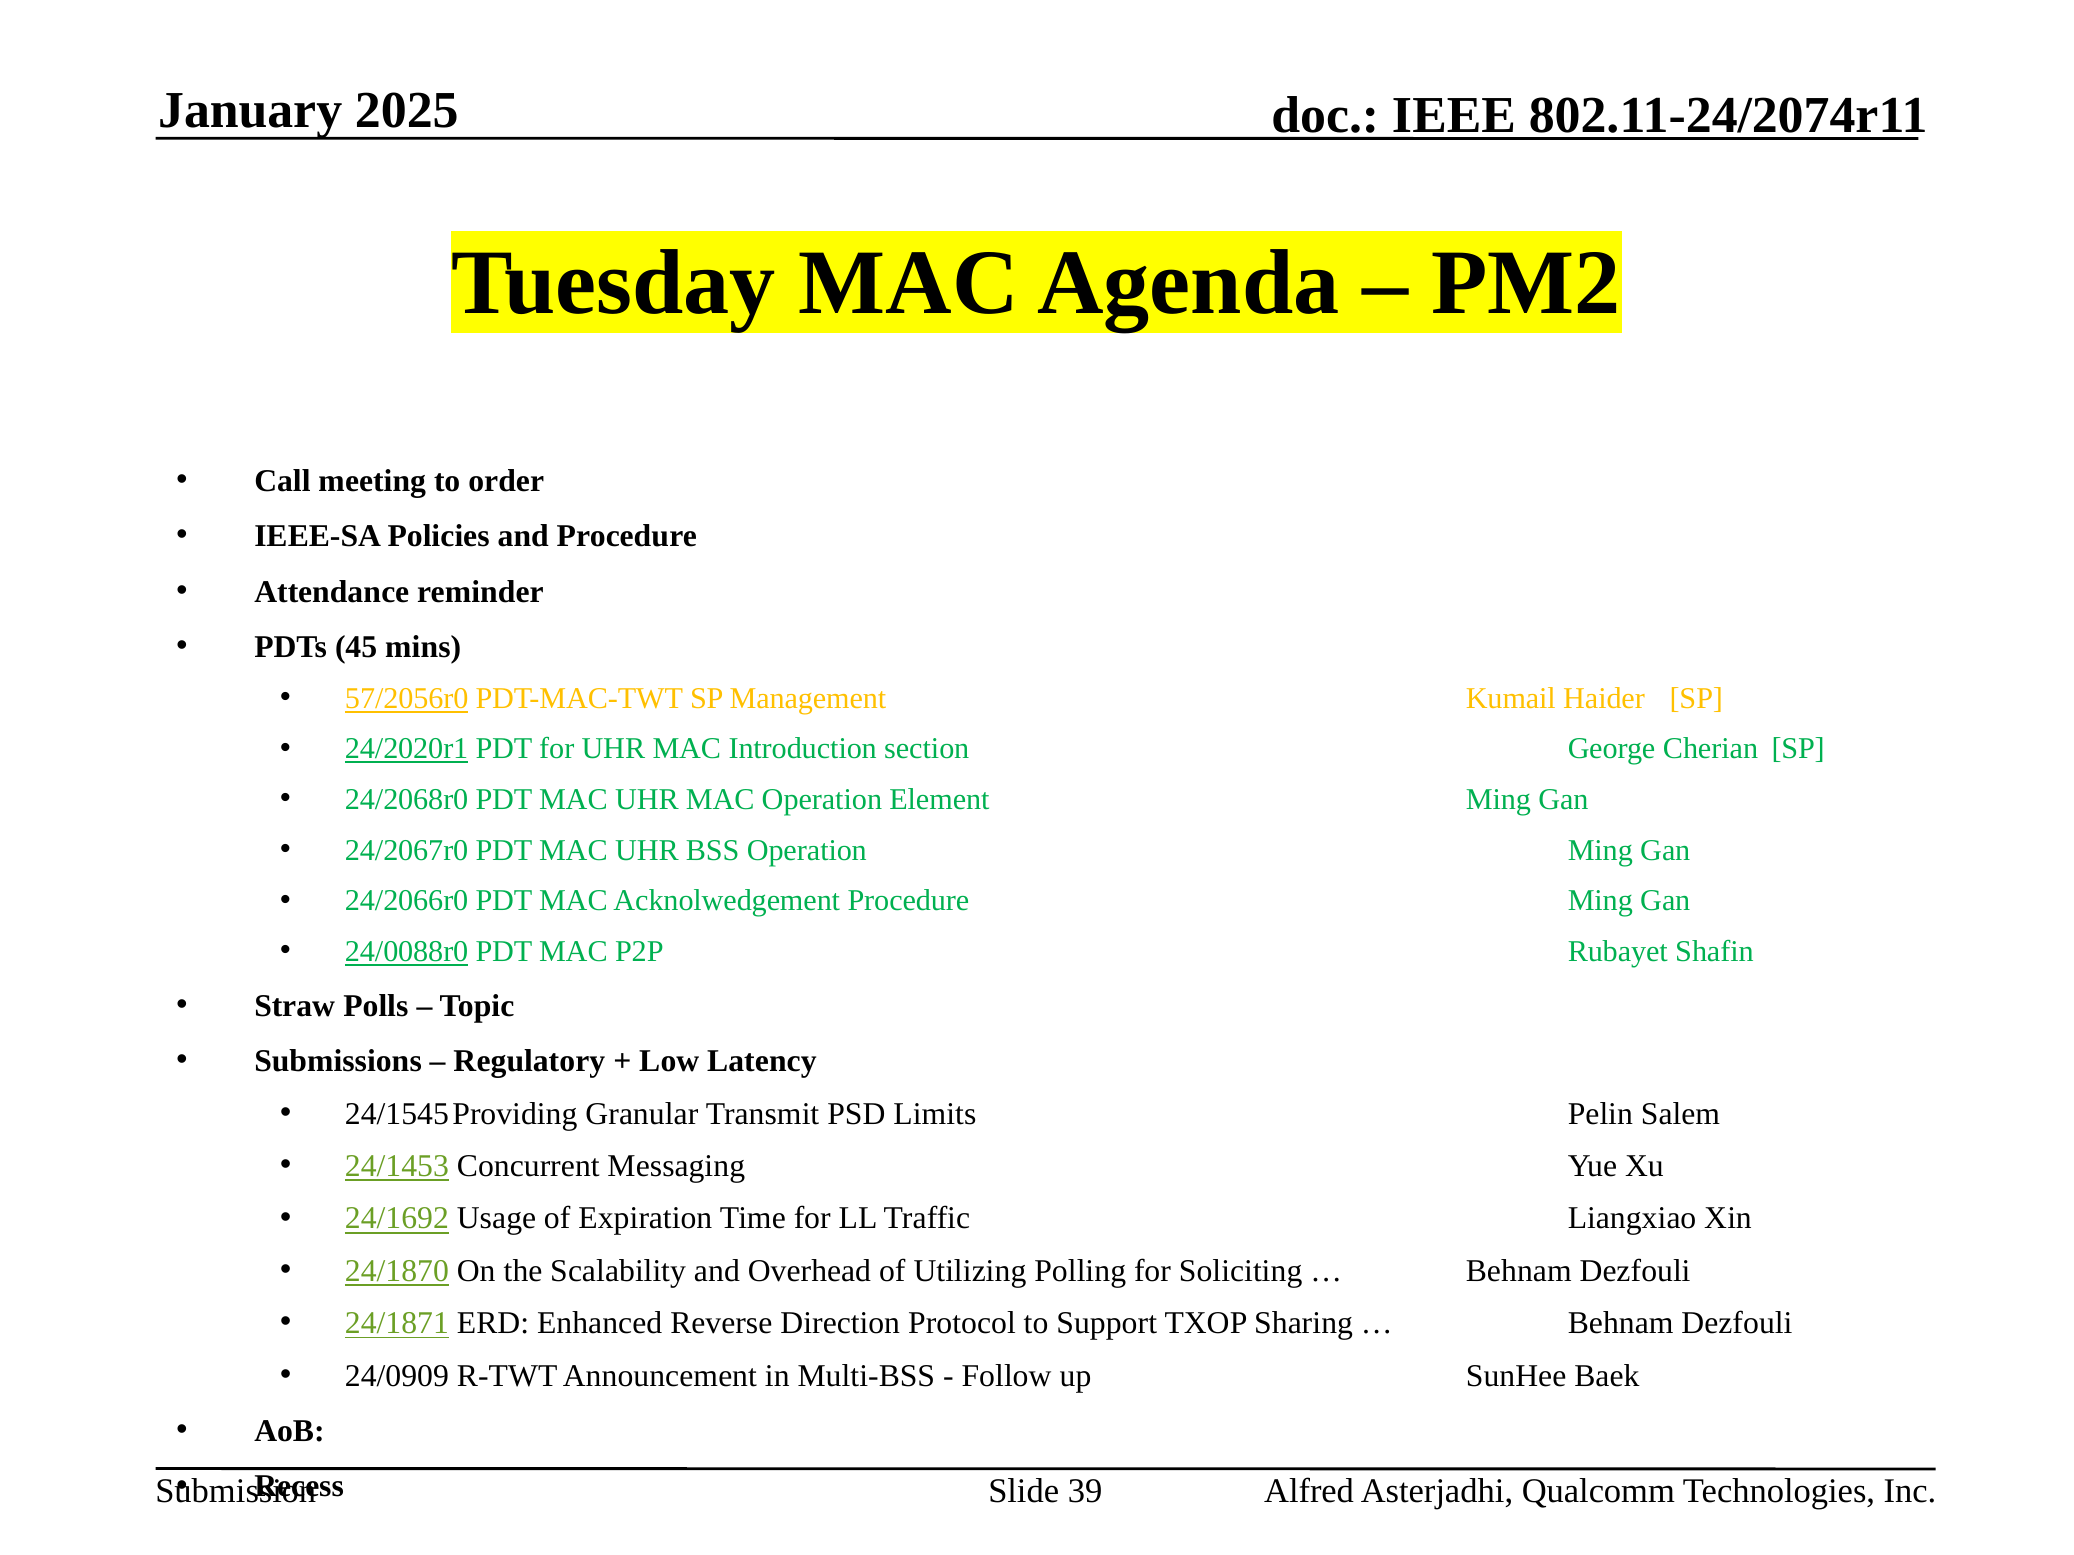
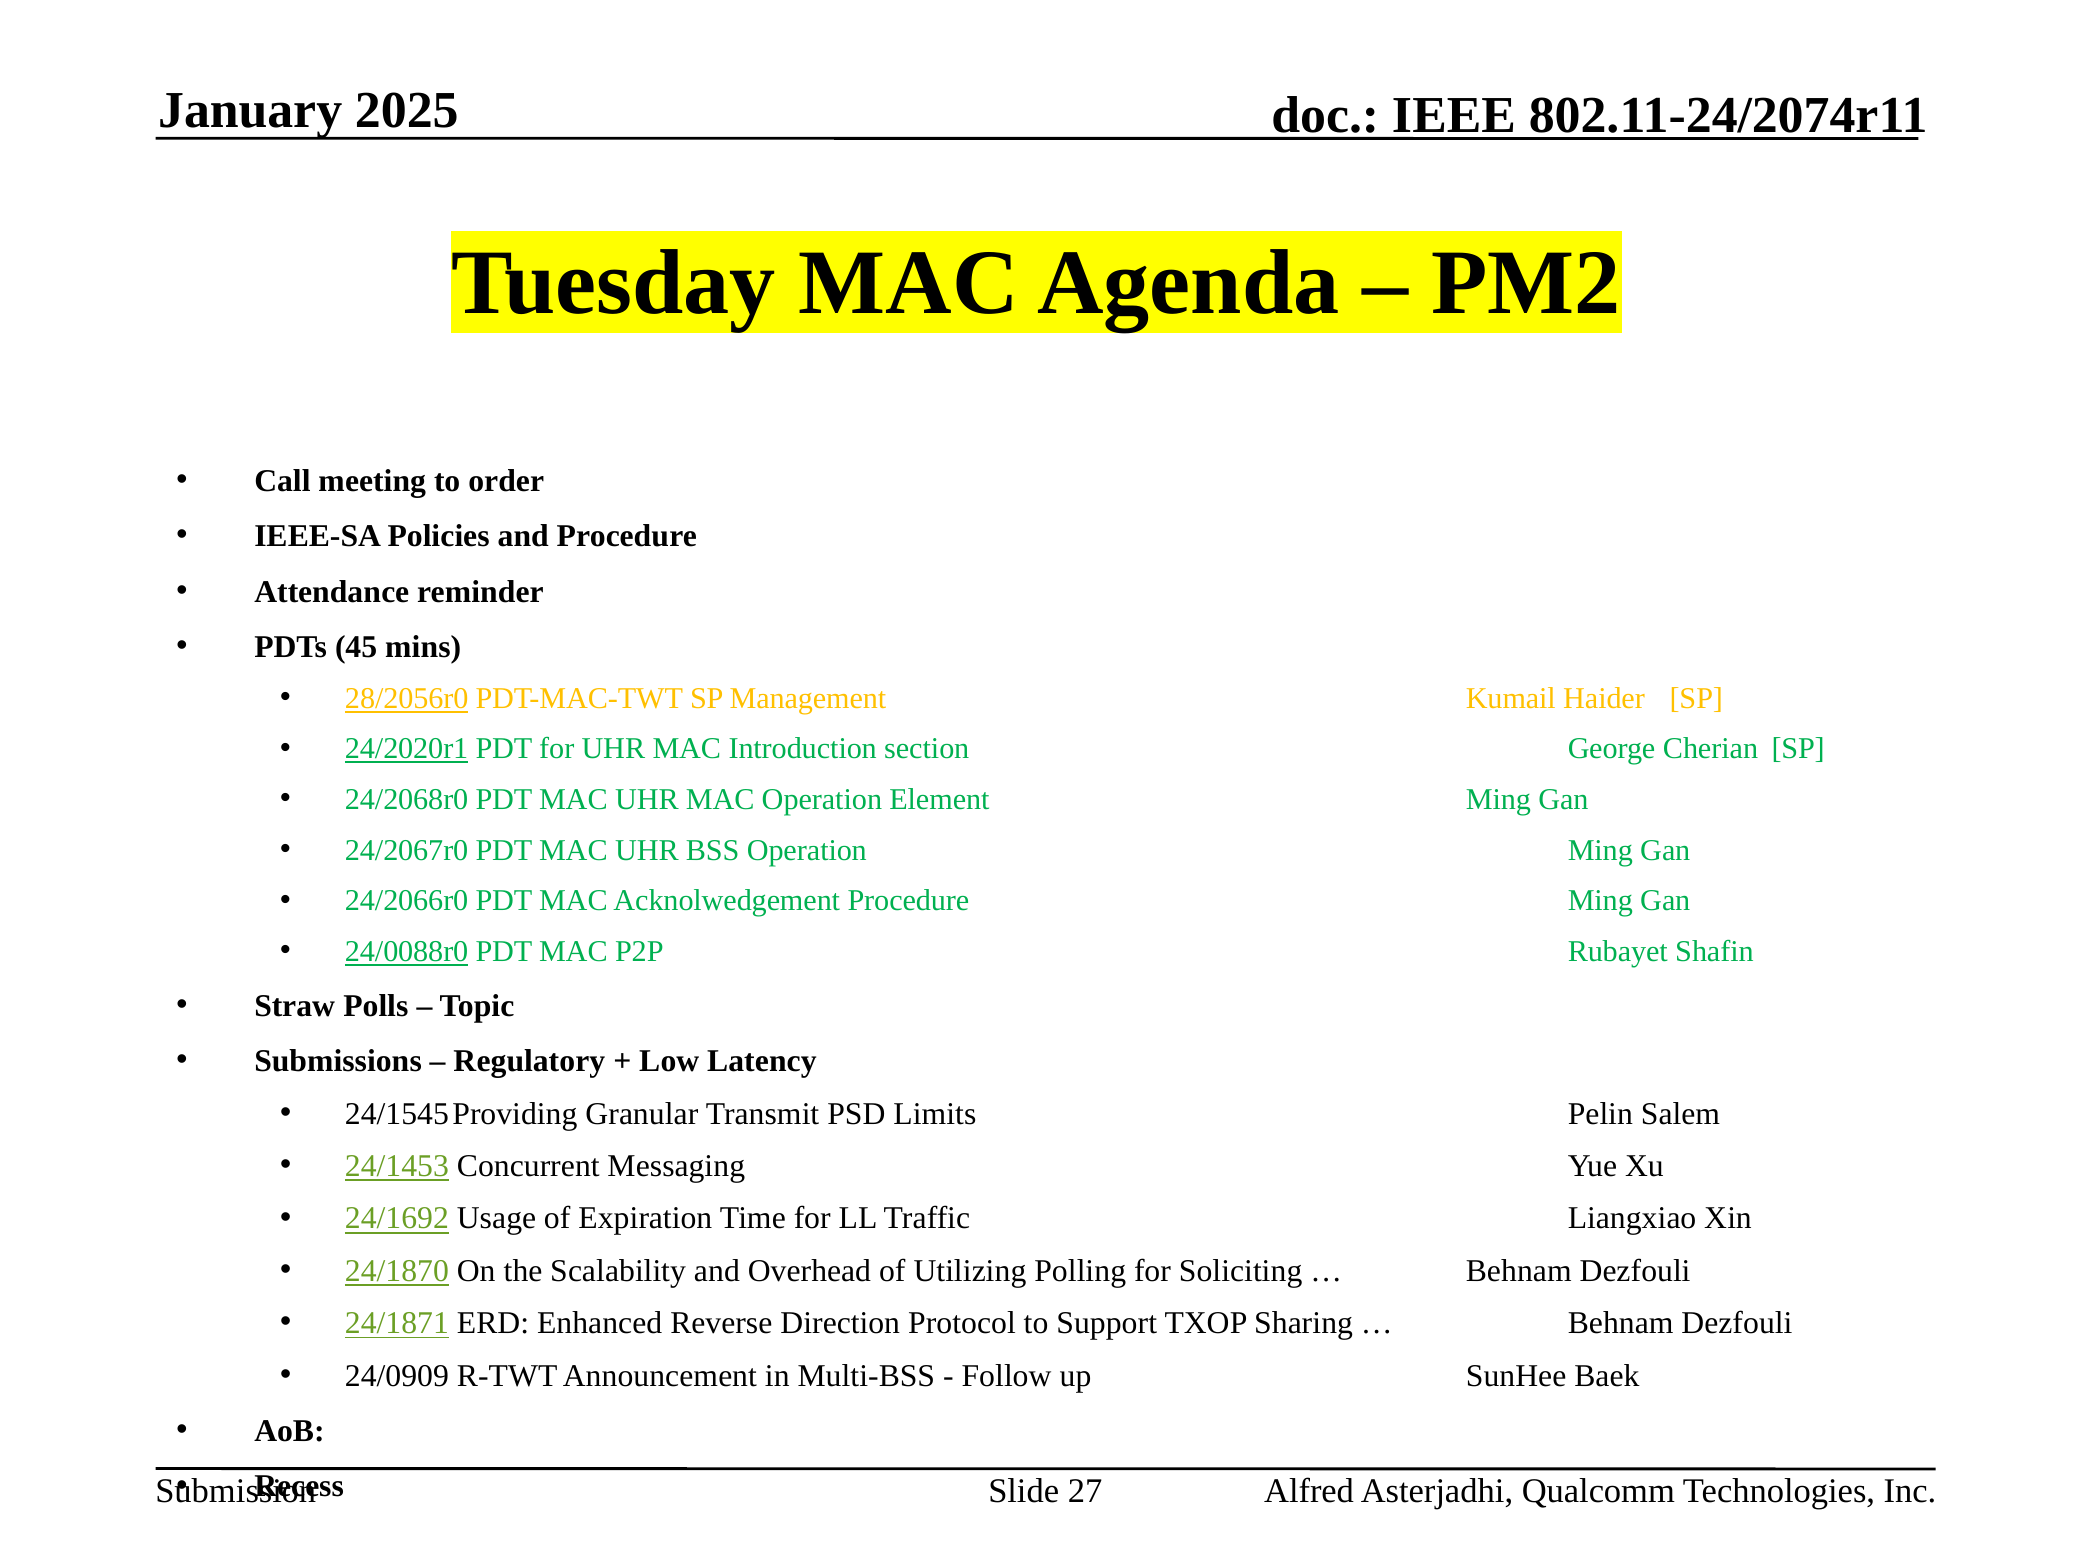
57/2056r0: 57/2056r0 -> 28/2056r0
39: 39 -> 27
